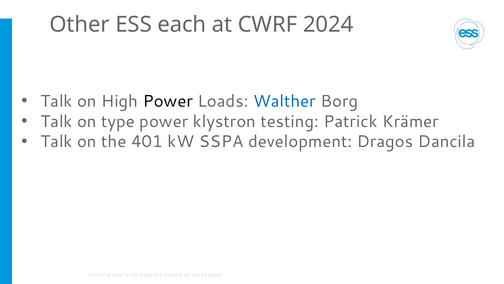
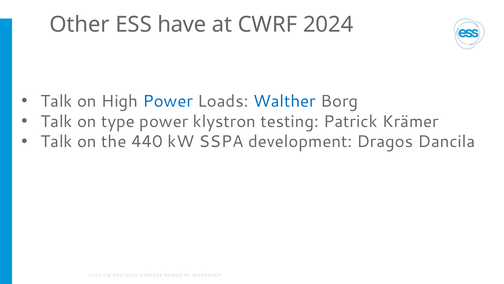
each: each -> have
Power at (168, 101) colour: black -> blue
401: 401 -> 440
